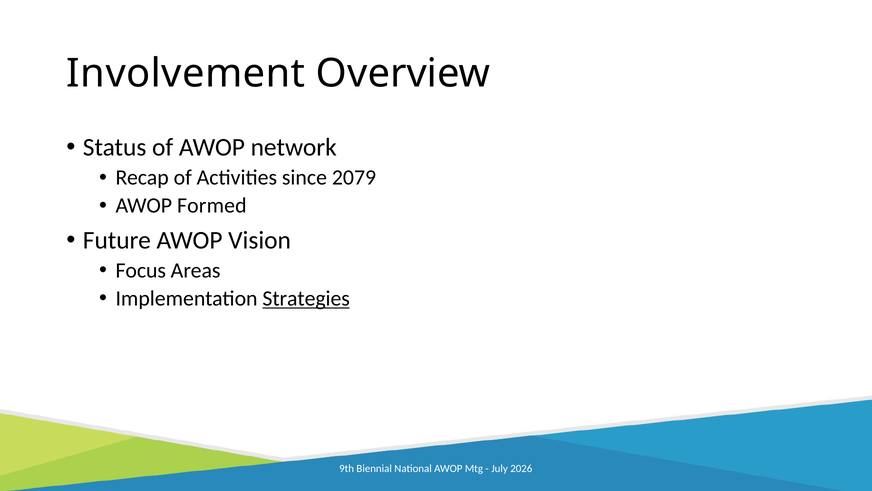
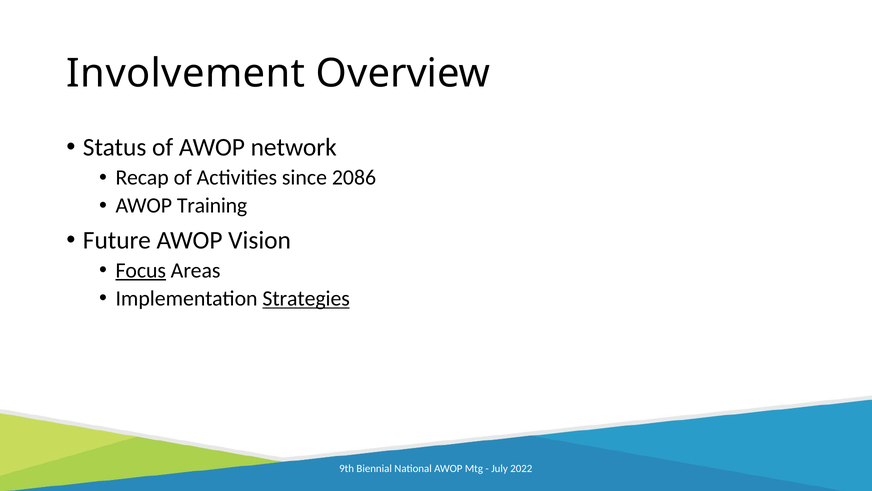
2079: 2079 -> 2086
Formed: Formed -> Training
Focus underline: none -> present
2026: 2026 -> 2022
